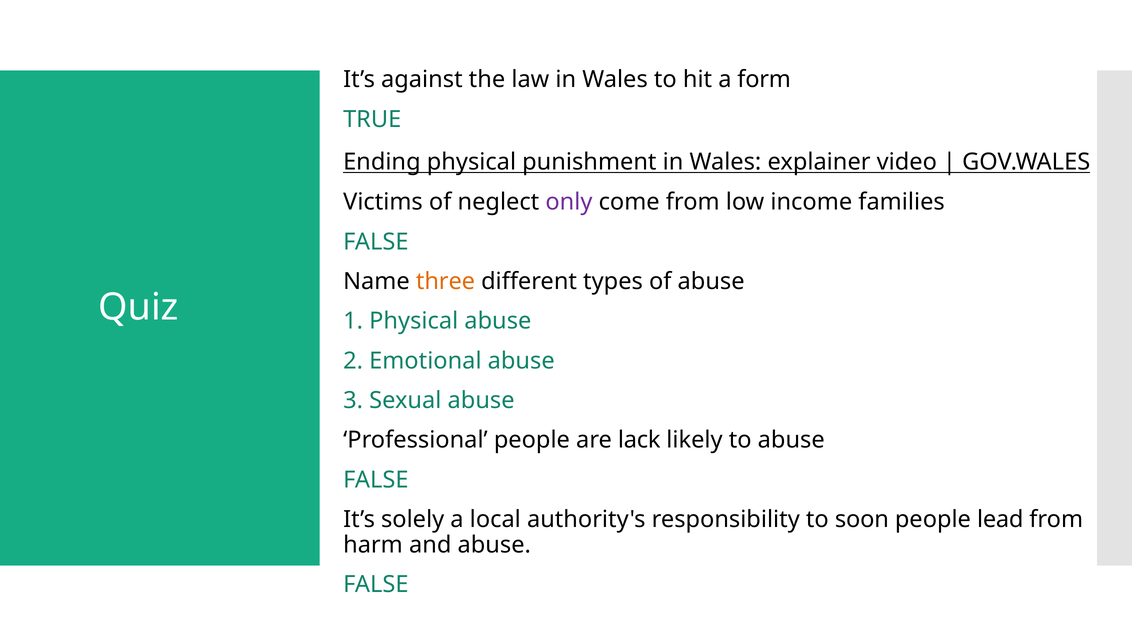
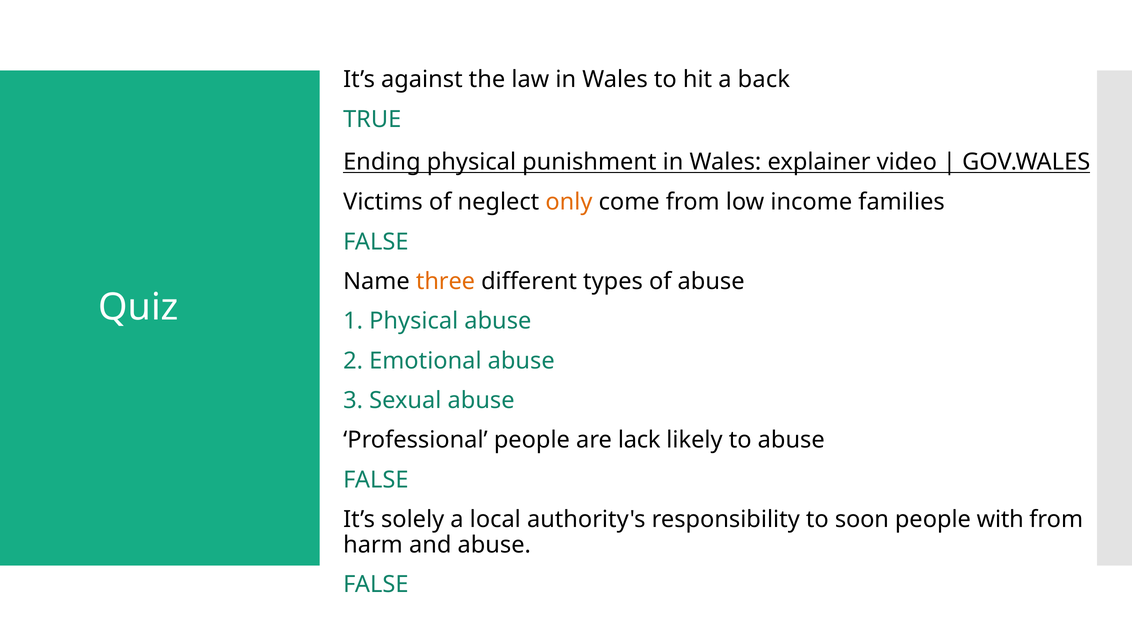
form: form -> back
only colour: purple -> orange
lead: lead -> with
